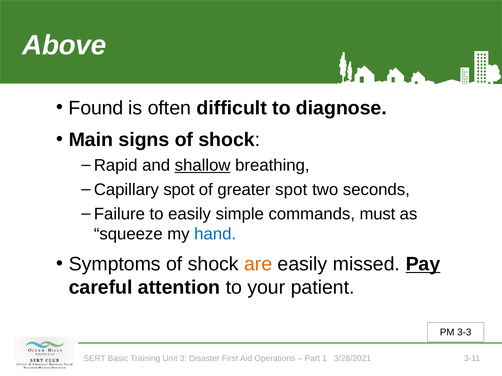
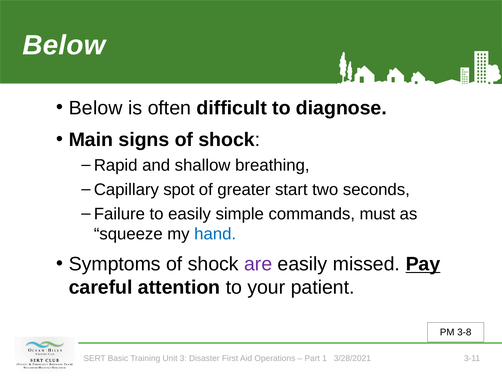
Above at (64, 45): Above -> Below
Found at (96, 108): Found -> Below
shallow underline: present -> none
greater spot: spot -> start
are colour: orange -> purple
3-3: 3-3 -> 3-8
